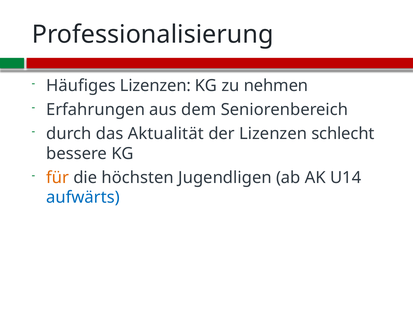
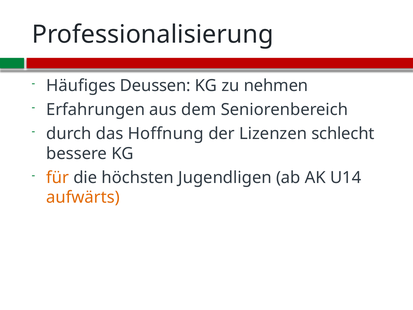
Häufiges Lizenzen: Lizenzen -> Deussen
Aktualität: Aktualität -> Hoffnung
aufwärts colour: blue -> orange
